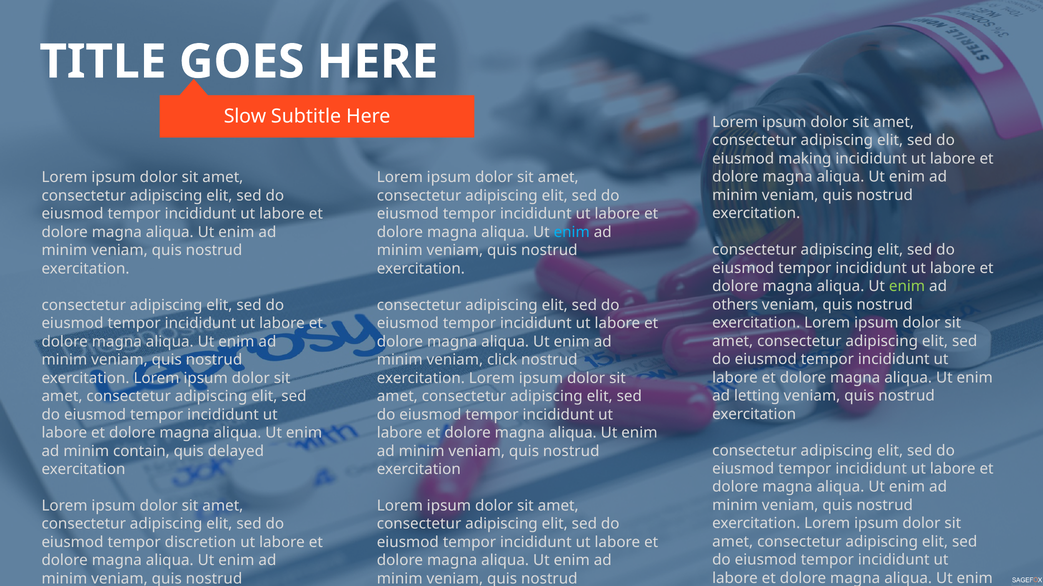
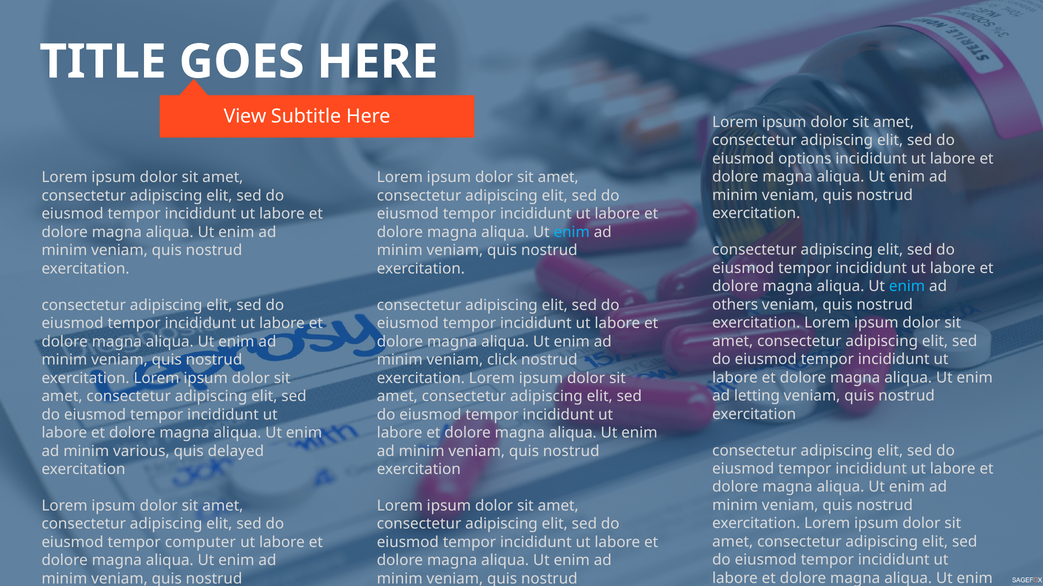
Slow: Slow -> View
making: making -> options
enim at (907, 287) colour: light green -> light blue
contain: contain -> various
discretion: discretion -> computer
